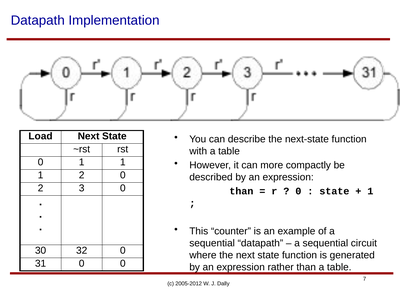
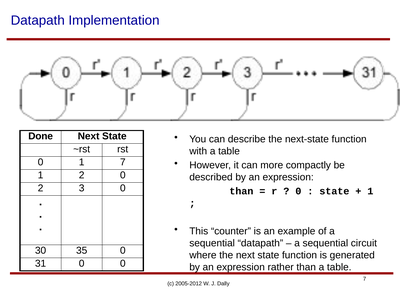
Load: Load -> Done
0 1 1: 1 -> 7
32: 32 -> 35
